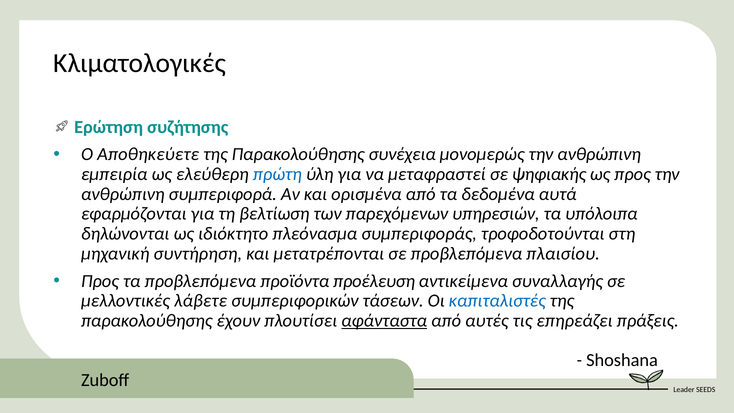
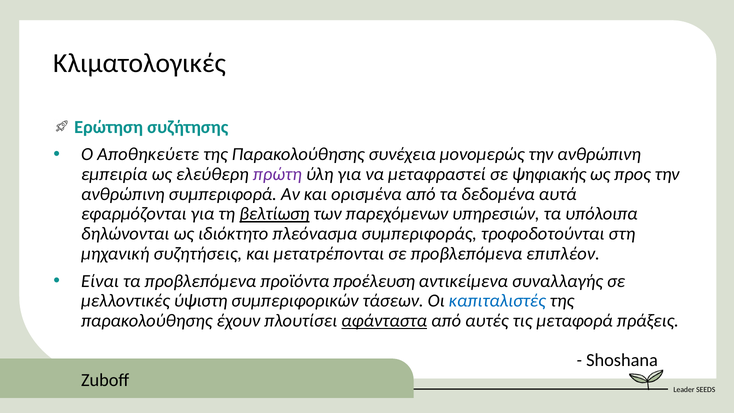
πρώτη colour: blue -> purple
βελτίωση underline: none -> present
συντήρηση: συντήρηση -> συζητήσεις
πλαισίου: πλαισίου -> επιπλέον
Προς at (100, 281): Προς -> Είναι
λάβετε: λάβετε -> ύψιστη
επηρεάζει: επηρεάζει -> μεταφορά
